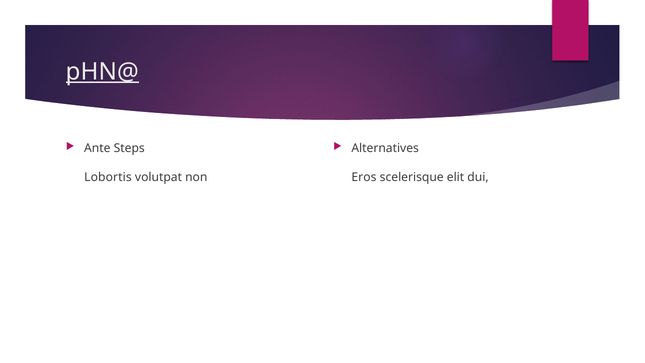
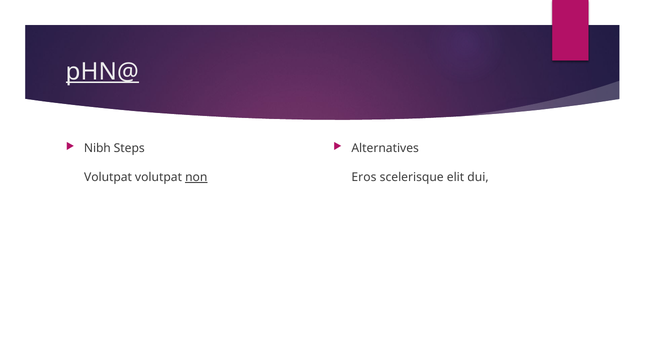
Ante: Ante -> Nibh
Lobortis at (108, 177): Lobortis -> Volutpat
non underline: none -> present
